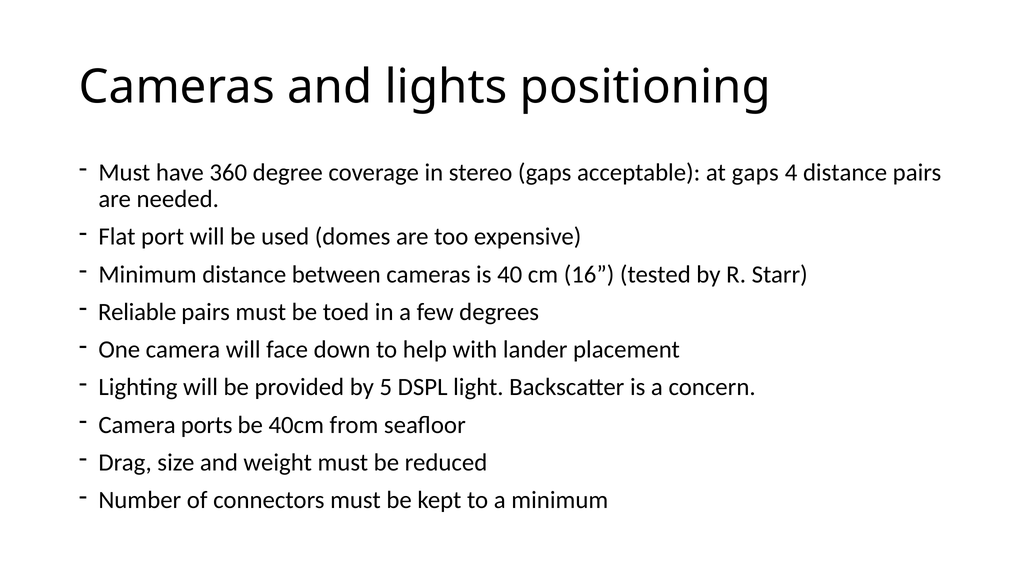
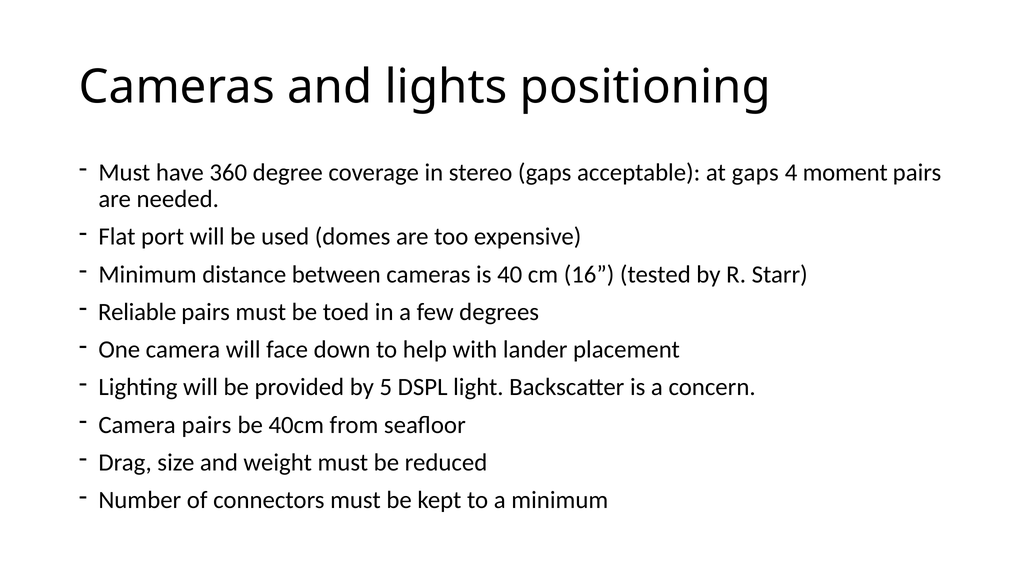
4 distance: distance -> moment
Camera ports: ports -> pairs
